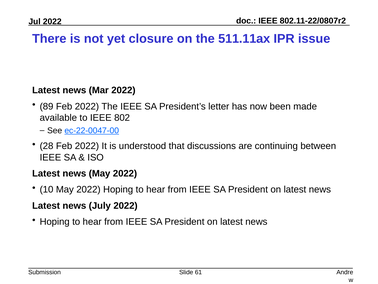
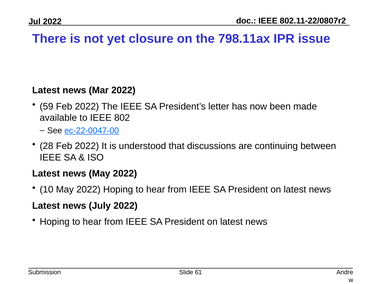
511.11ax: 511.11ax -> 798.11ax
89: 89 -> 59
